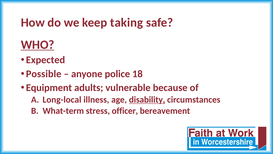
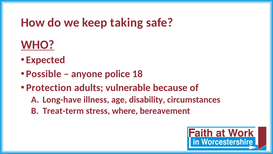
Equipment: Equipment -> Protection
Long-local: Long-local -> Long-have
disability underline: present -> none
What-term: What-term -> Treat-term
officer: officer -> where
